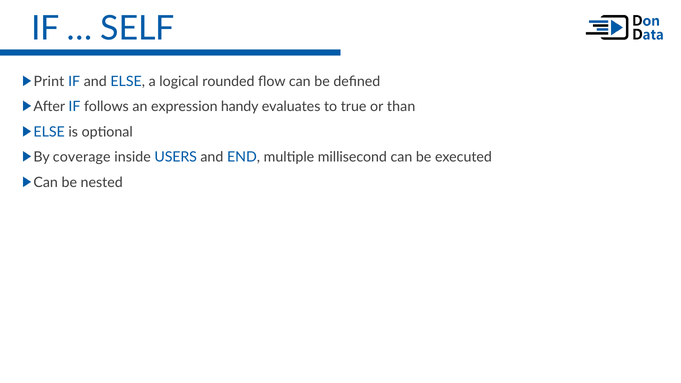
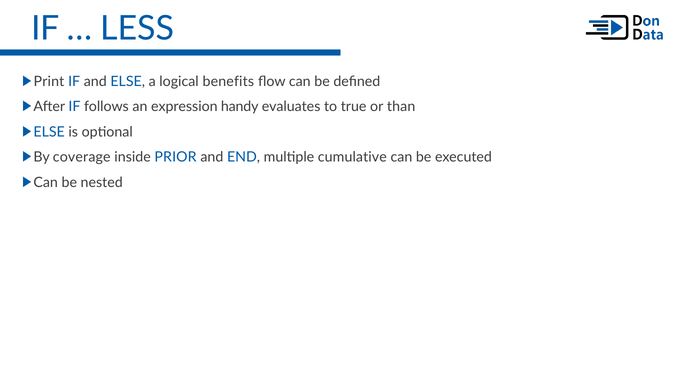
SELF: SELF -> LESS
rounded: rounded -> benefits
USERS: USERS -> PRIOR
millisecond: millisecond -> cumulative
